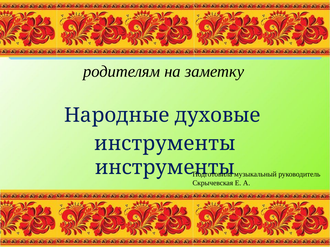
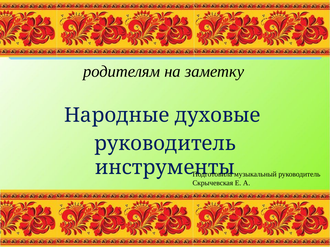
инструменты at (165, 144): инструменты -> руководитель
